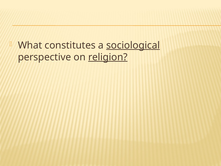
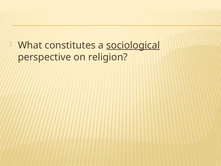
religion underline: present -> none
